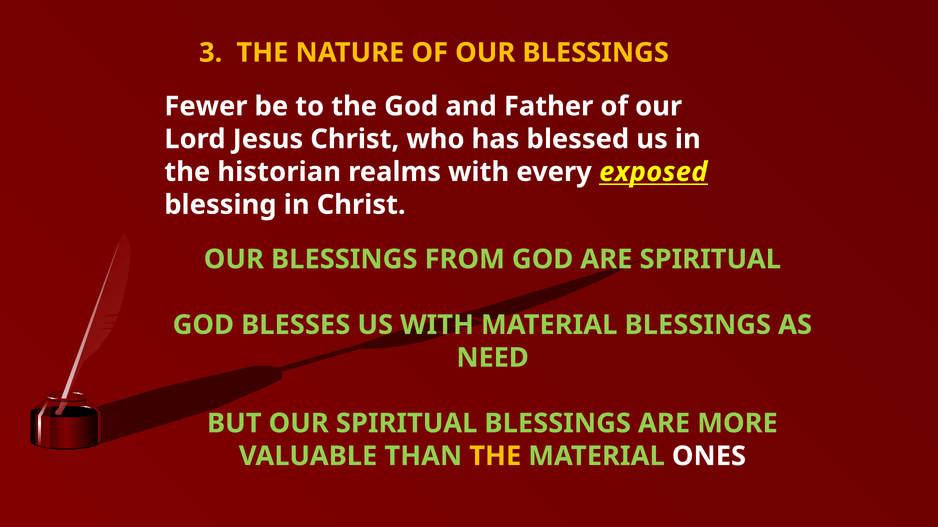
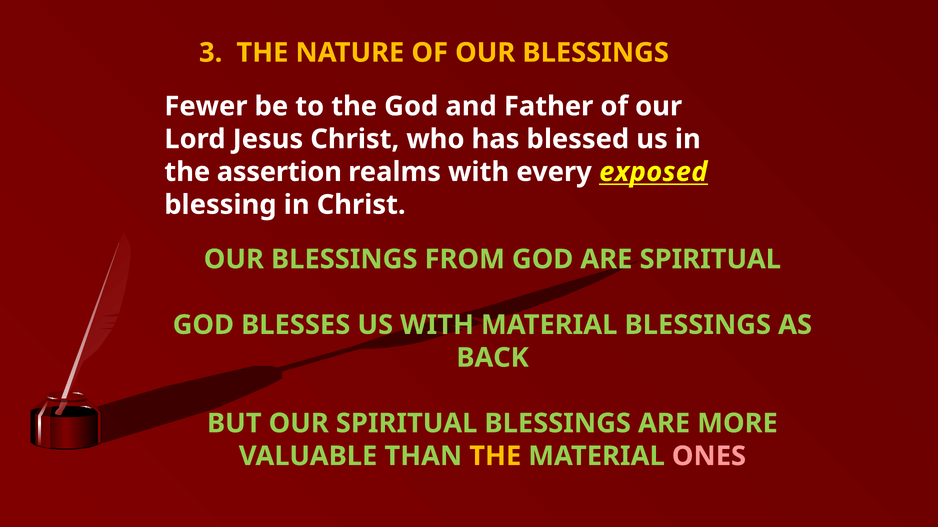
historian: historian -> assertion
NEED: NEED -> BACK
ONES colour: white -> pink
